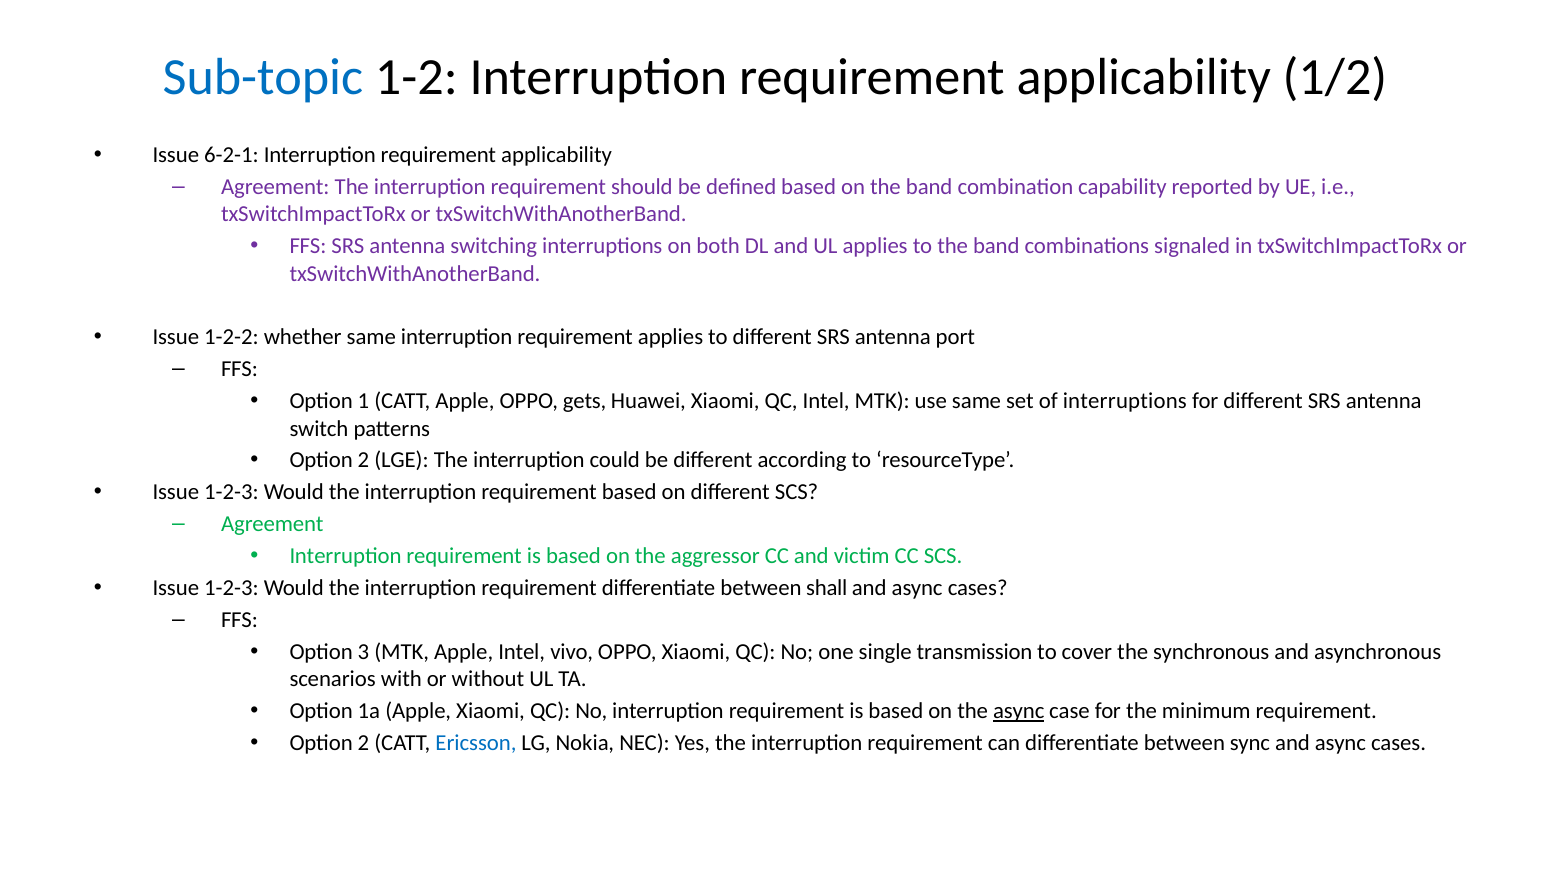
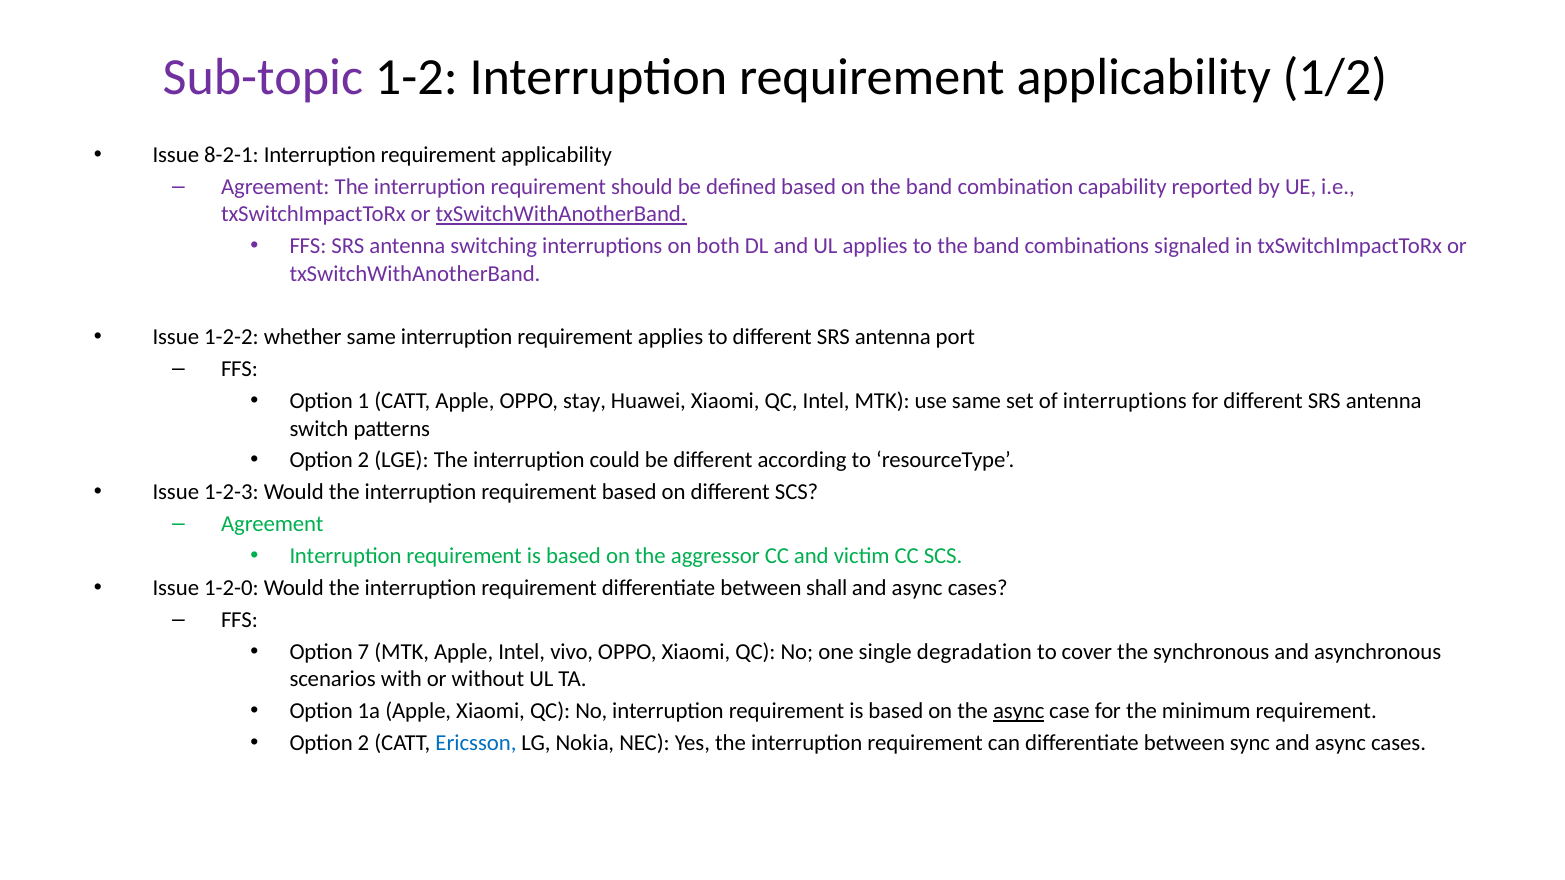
Sub-topic colour: blue -> purple
6-2-1: 6-2-1 -> 8-2-1
txSwitchWithAnotherBand at (561, 214) underline: none -> present
gets: gets -> stay
1-2-3 at (231, 588): 1-2-3 -> 1-2-0
3: 3 -> 7
transmission: transmission -> degradation
